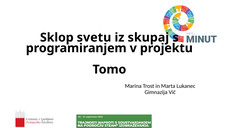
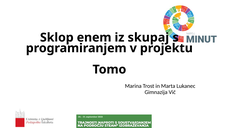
svetu: svetu -> enem
